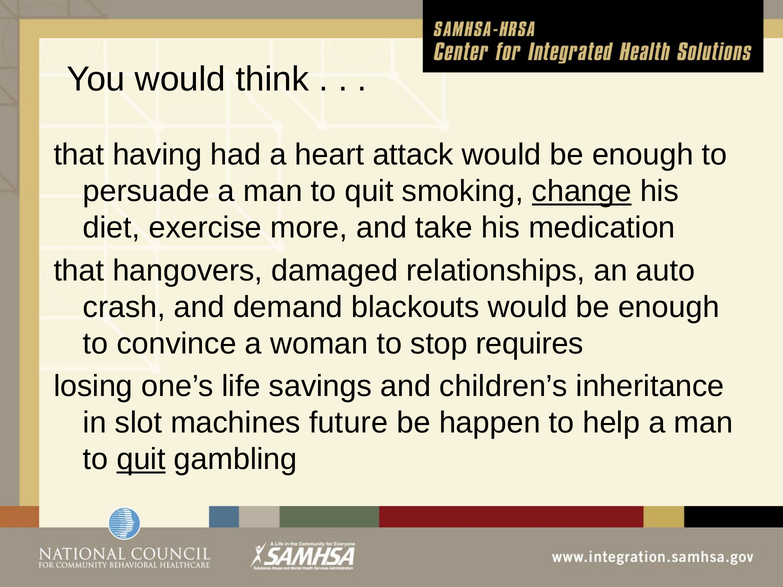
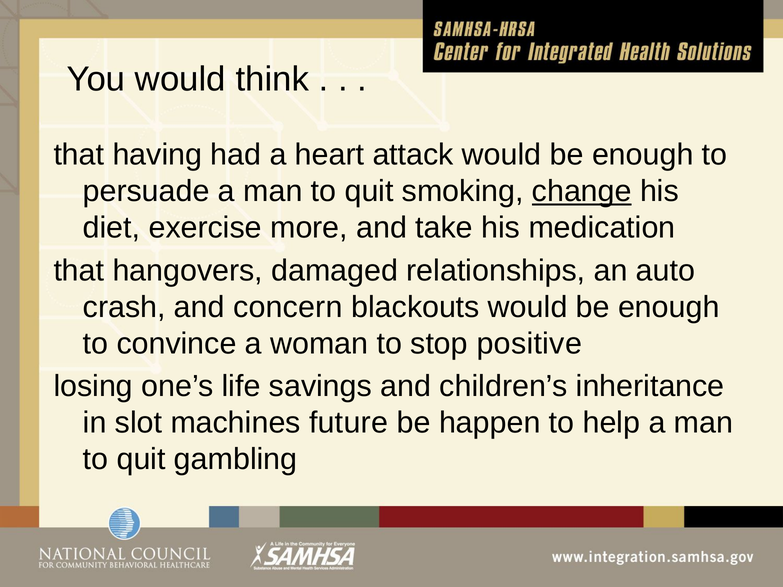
demand: demand -> concern
requires: requires -> positive
quit at (141, 460) underline: present -> none
